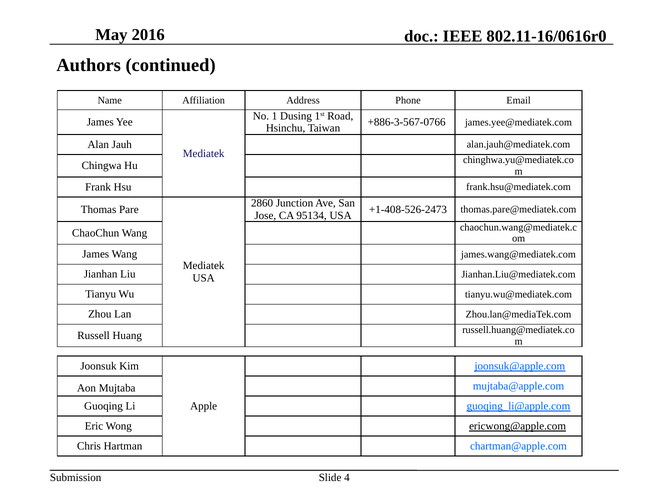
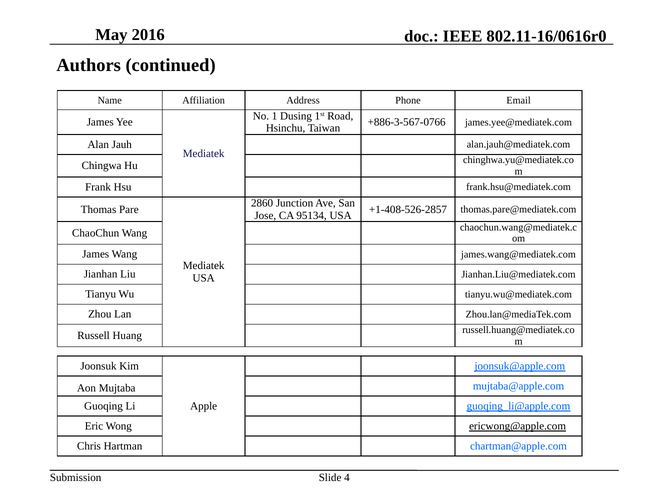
+1-408-526-2473: +1-408-526-2473 -> +1-408-526-2857
